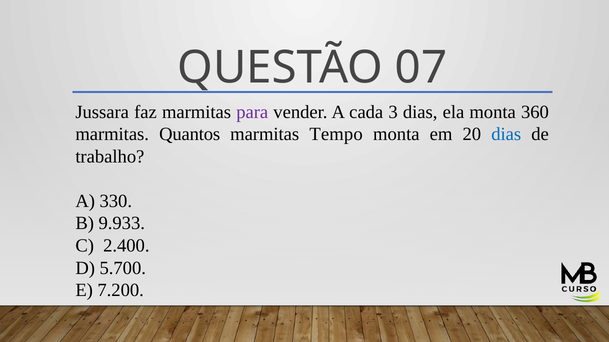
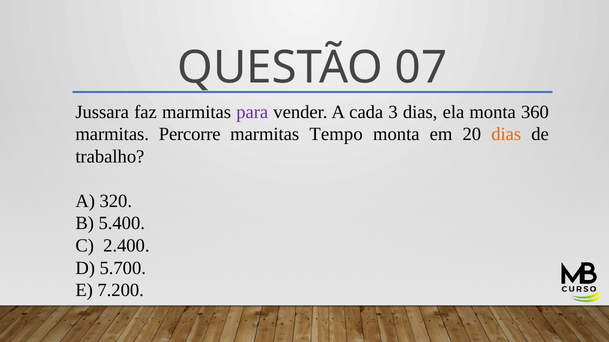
Quantos: Quantos -> Percorre
dias at (506, 134) colour: blue -> orange
330: 330 -> 320
9.933: 9.933 -> 5.400
